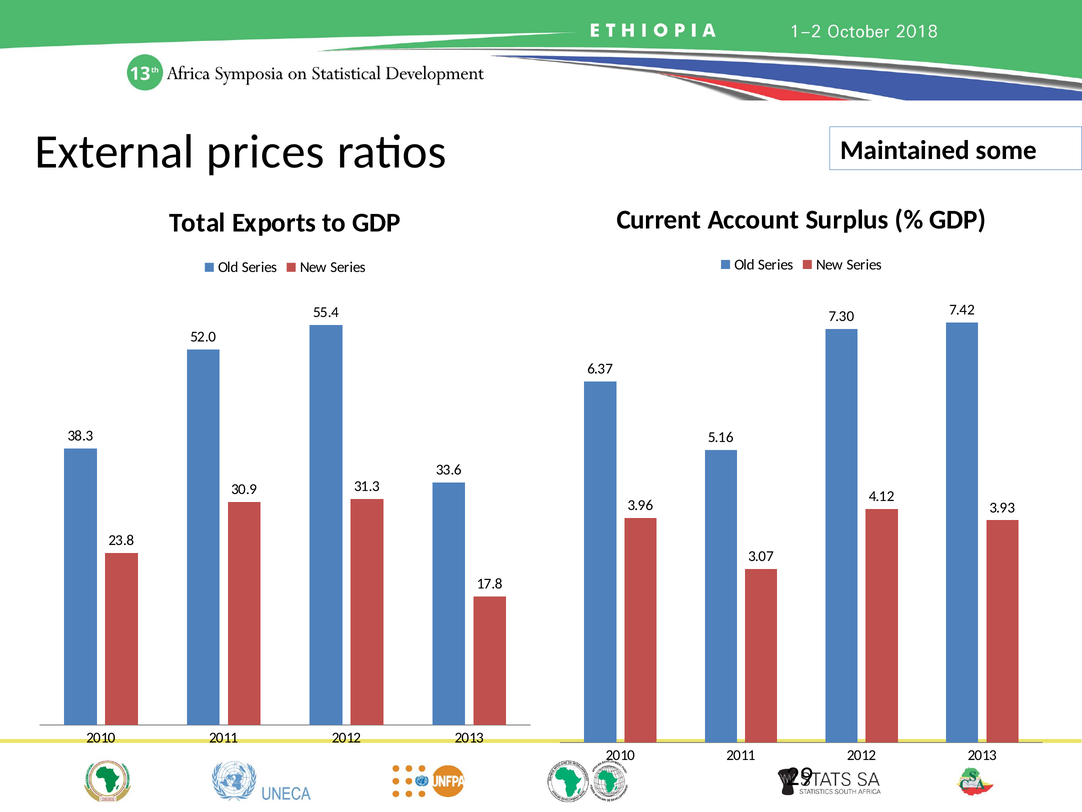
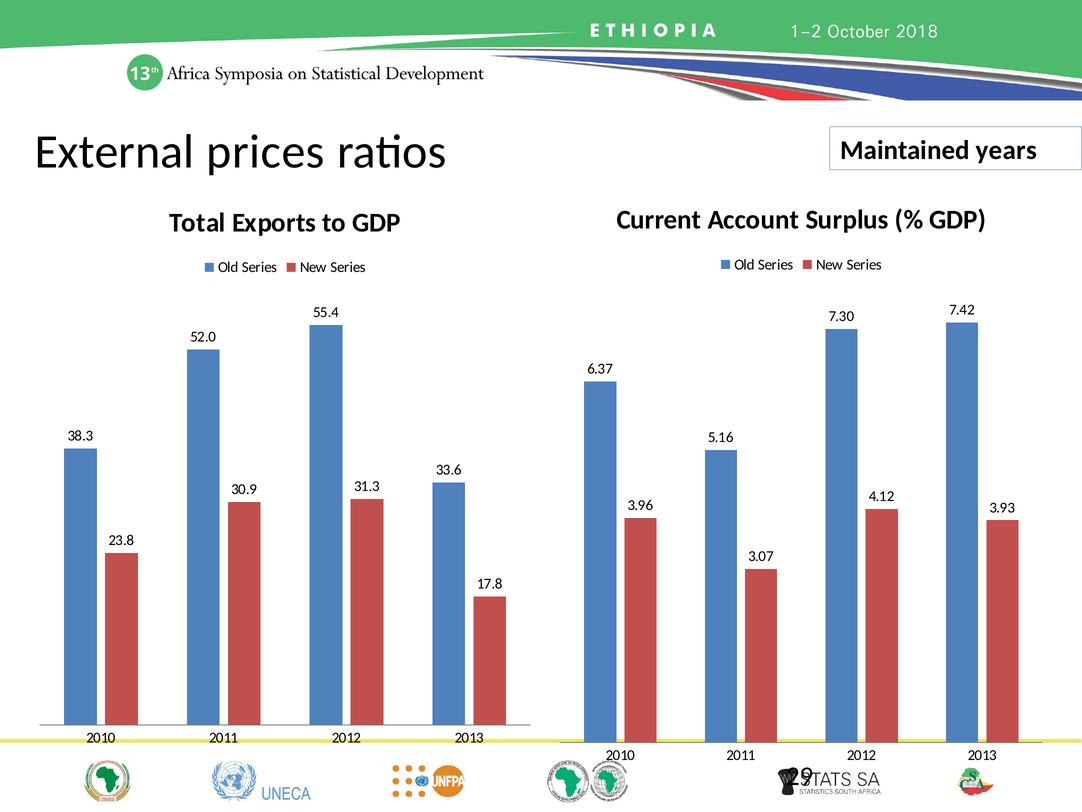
some: some -> years
